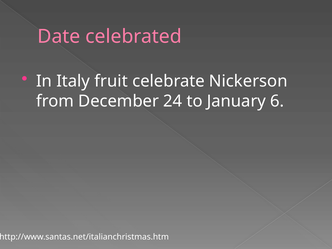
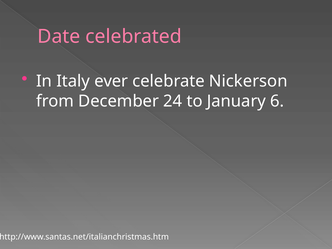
fruit: fruit -> ever
